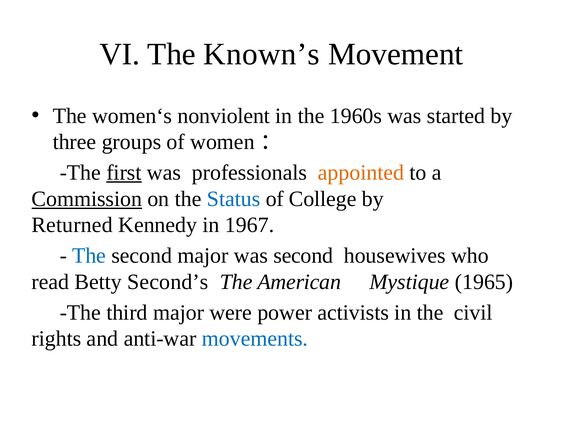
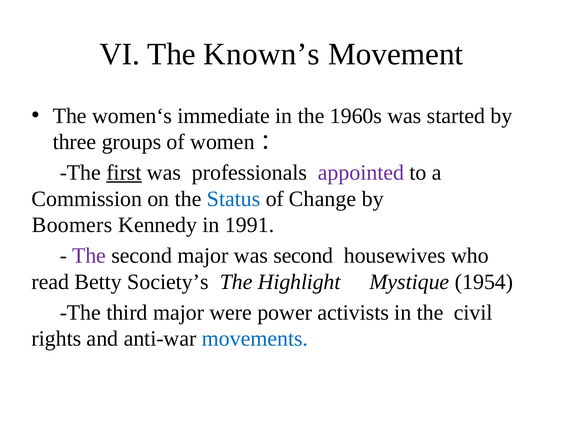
nonviolent: nonviolent -> immediate
appointed colour: orange -> purple
Commission underline: present -> none
College: College -> Change
Returned: Returned -> Boomers
1967: 1967 -> 1991
The at (89, 256) colour: blue -> purple
Second’s: Second’s -> Society’s
American: American -> Highlight
1965: 1965 -> 1954
